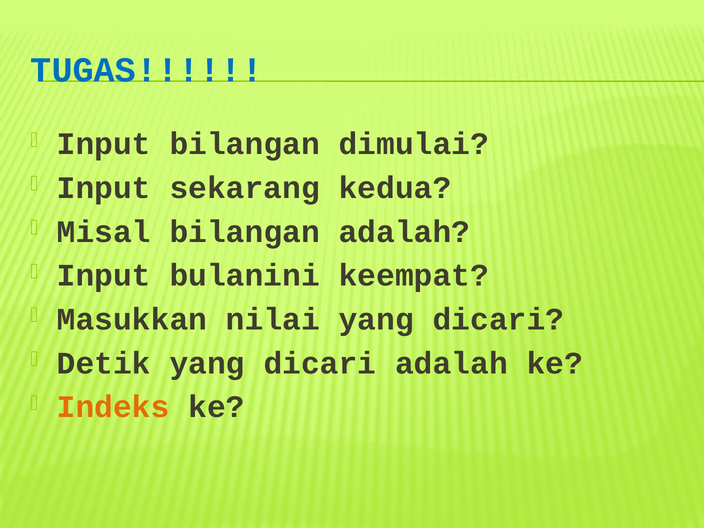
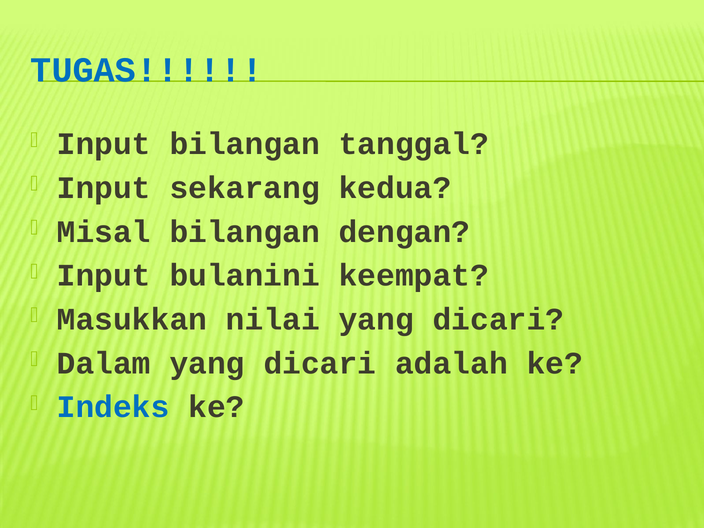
dimulai: dimulai -> tanggal
bilangan adalah: adalah -> dengan
Detik: Detik -> Dalam
Indeks colour: orange -> blue
